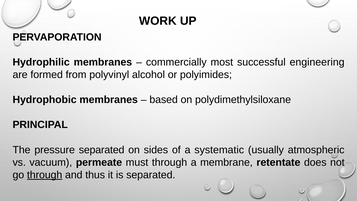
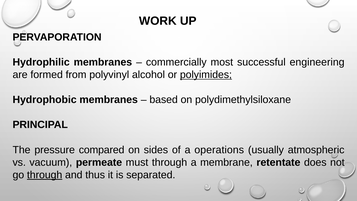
polyimides underline: none -> present
pressure separated: separated -> compared
systematic: systematic -> operations
